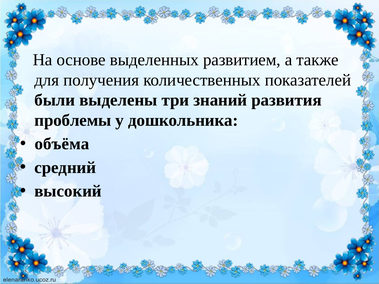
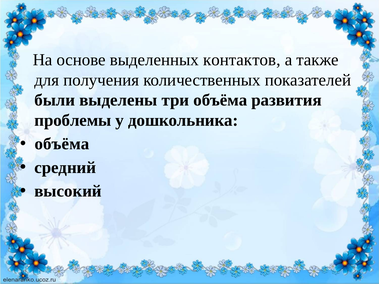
развитием: развитием -> контактов
три знаний: знаний -> объёма
